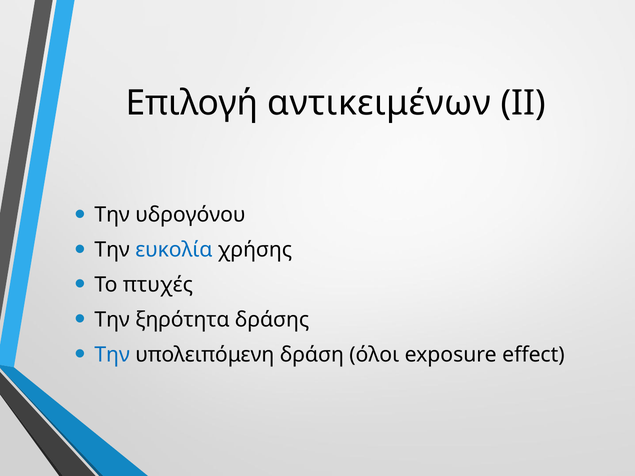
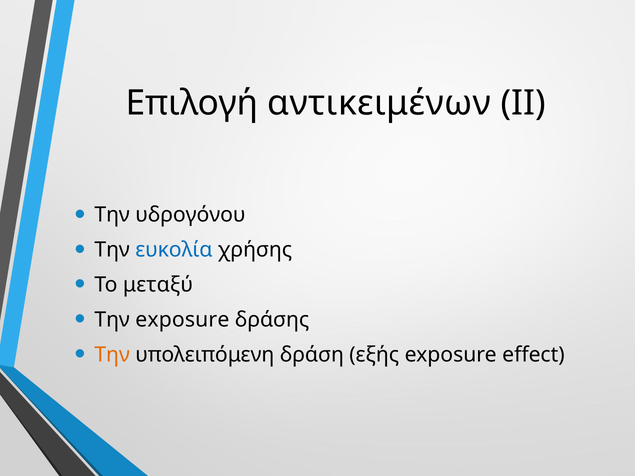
πτυχές: πτυχές -> μεταξύ
Την ξηρότητα: ξηρότητα -> exposure
Την at (112, 355) colour: blue -> orange
όλοι: όλοι -> εξής
